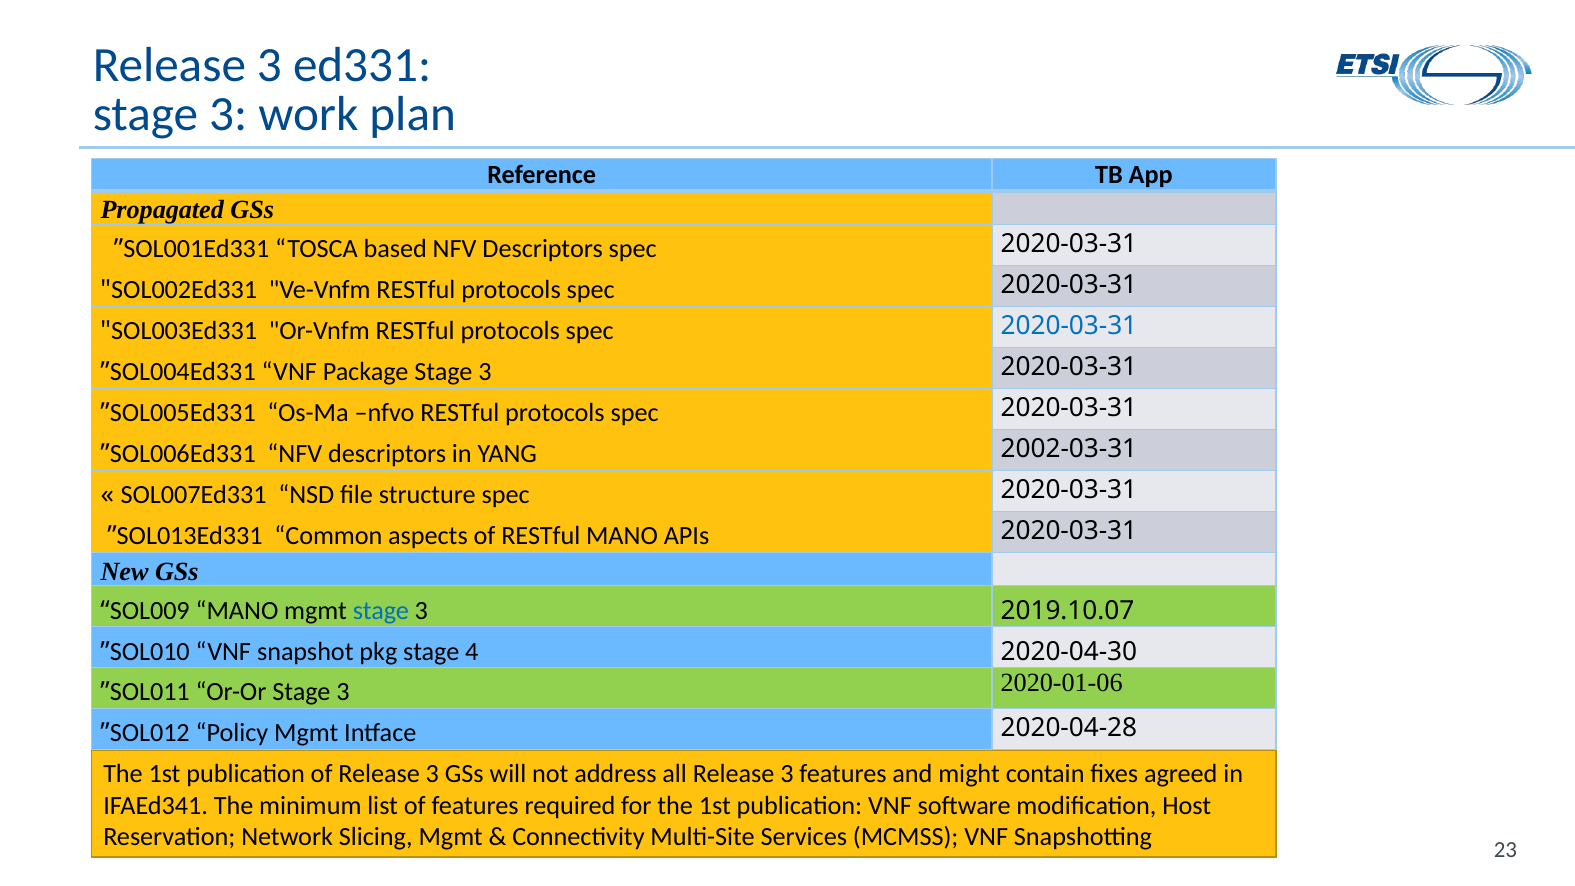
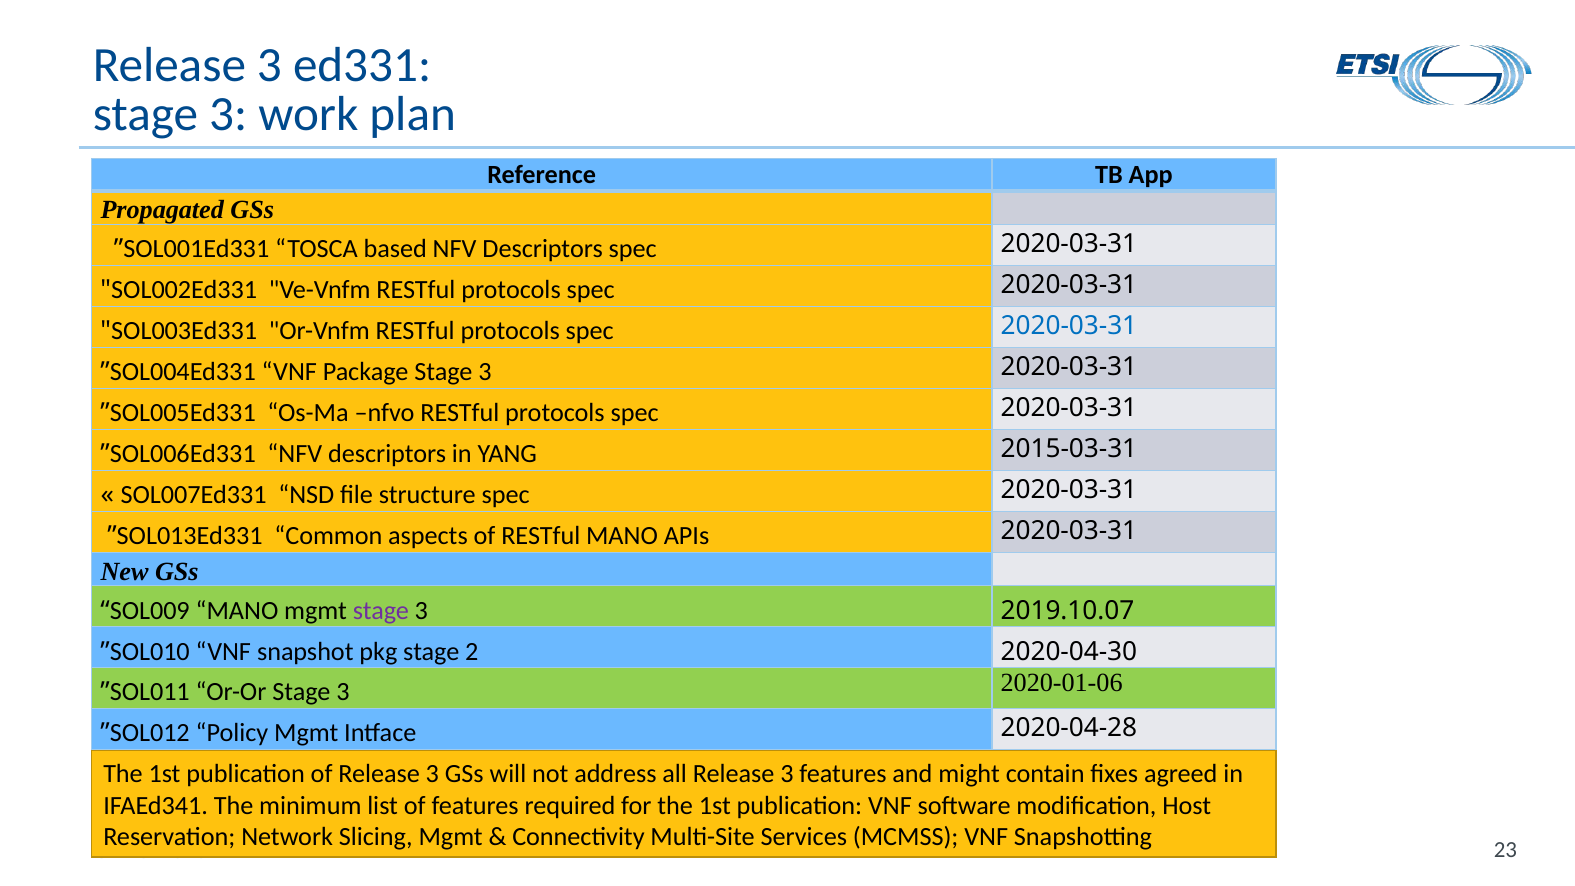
2002-03-31: 2002-03-31 -> 2015-03-31
stage at (381, 610) colour: blue -> purple
4: 4 -> 2
